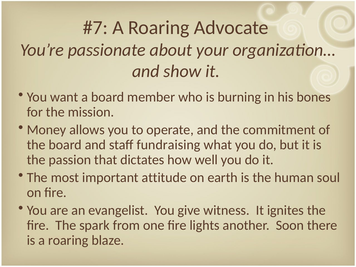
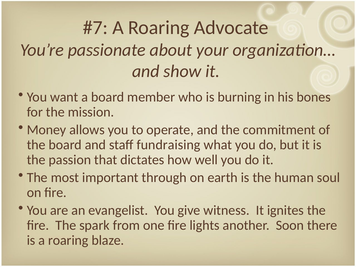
attitude: attitude -> through
